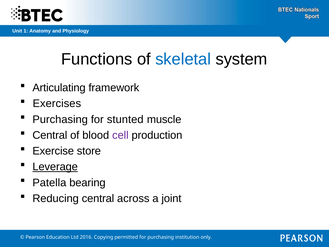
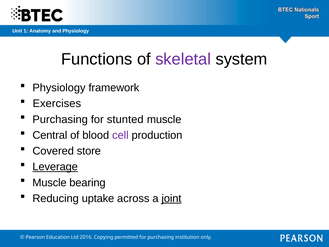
skeletal colour: blue -> purple
Articulating at (59, 88): Articulating -> Physiology
Exercise: Exercise -> Covered
Patella at (49, 182): Patella -> Muscle
Reducing central: central -> uptake
joint underline: none -> present
